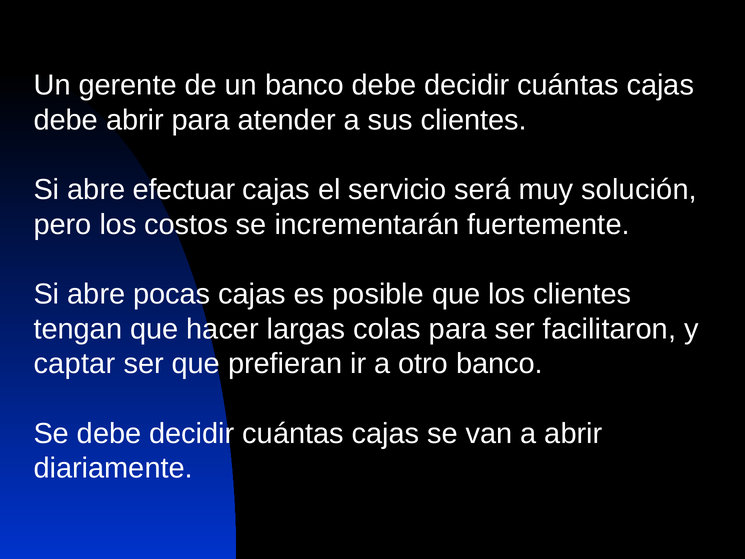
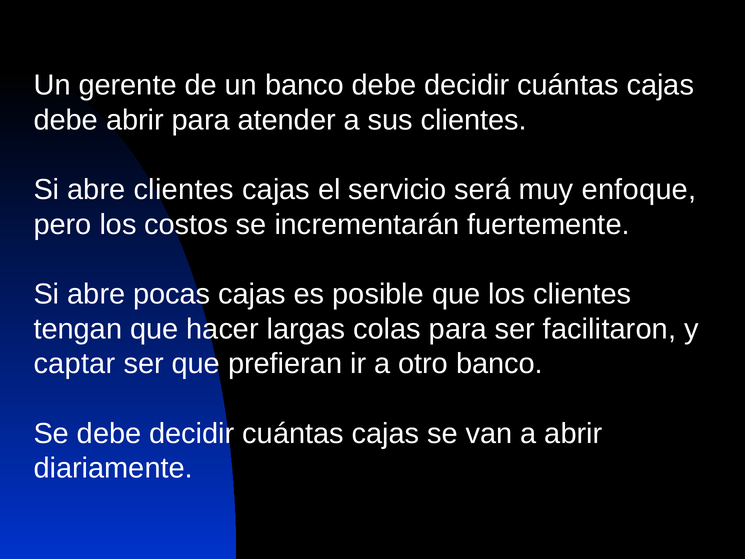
abre efectuar: efectuar -> clientes
solución: solución -> enfoque
